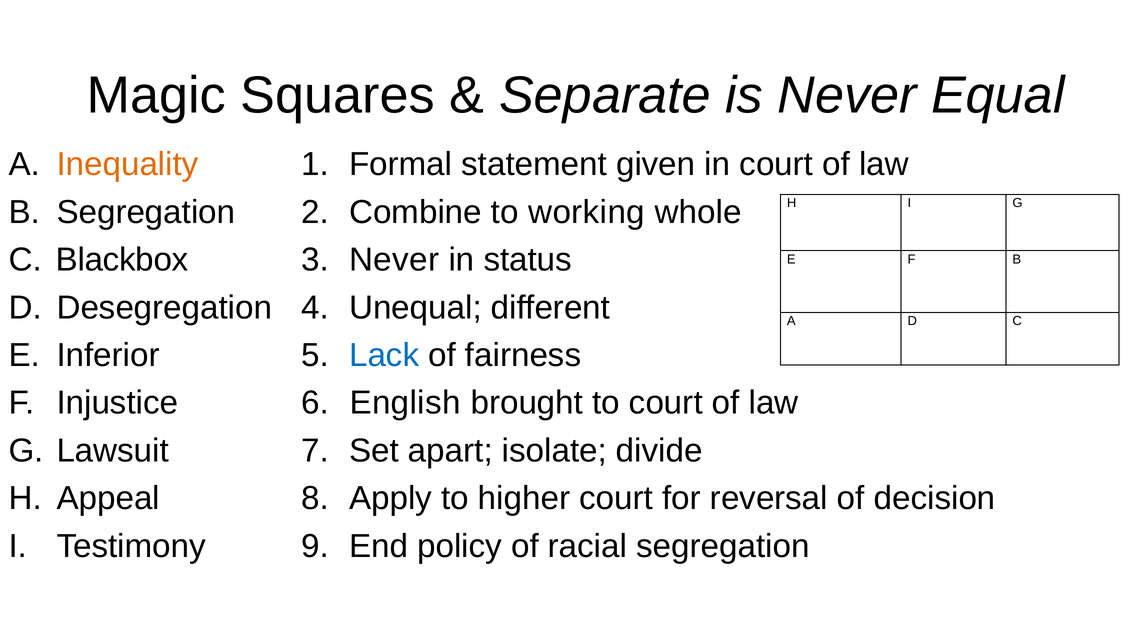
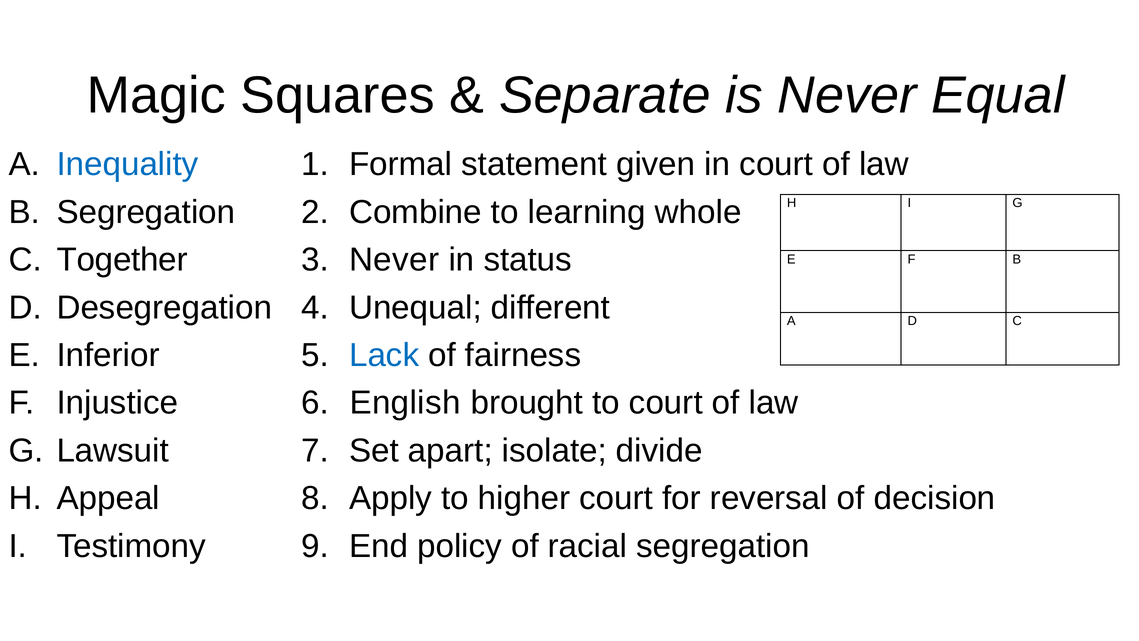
Inequality colour: orange -> blue
working: working -> learning
Blackbox: Blackbox -> Together
